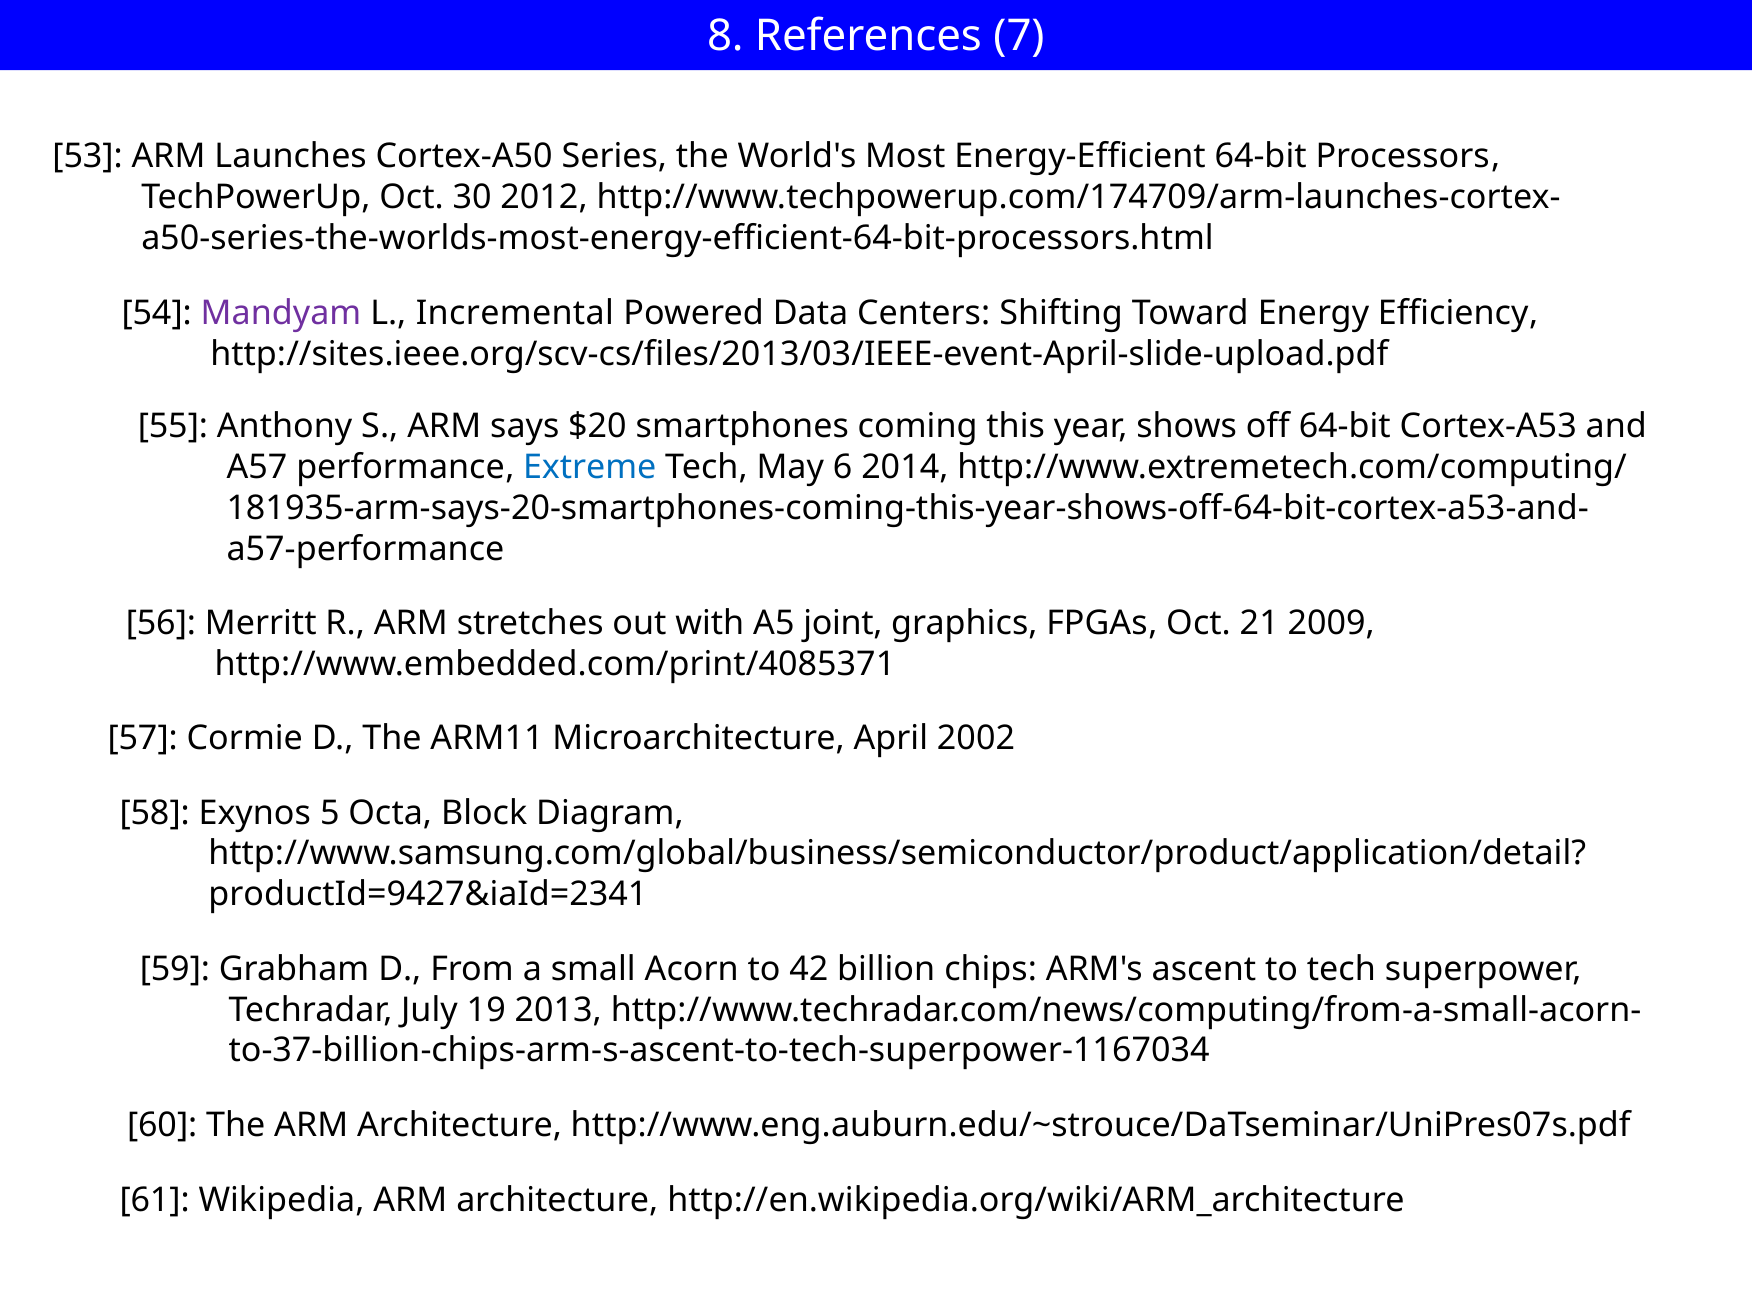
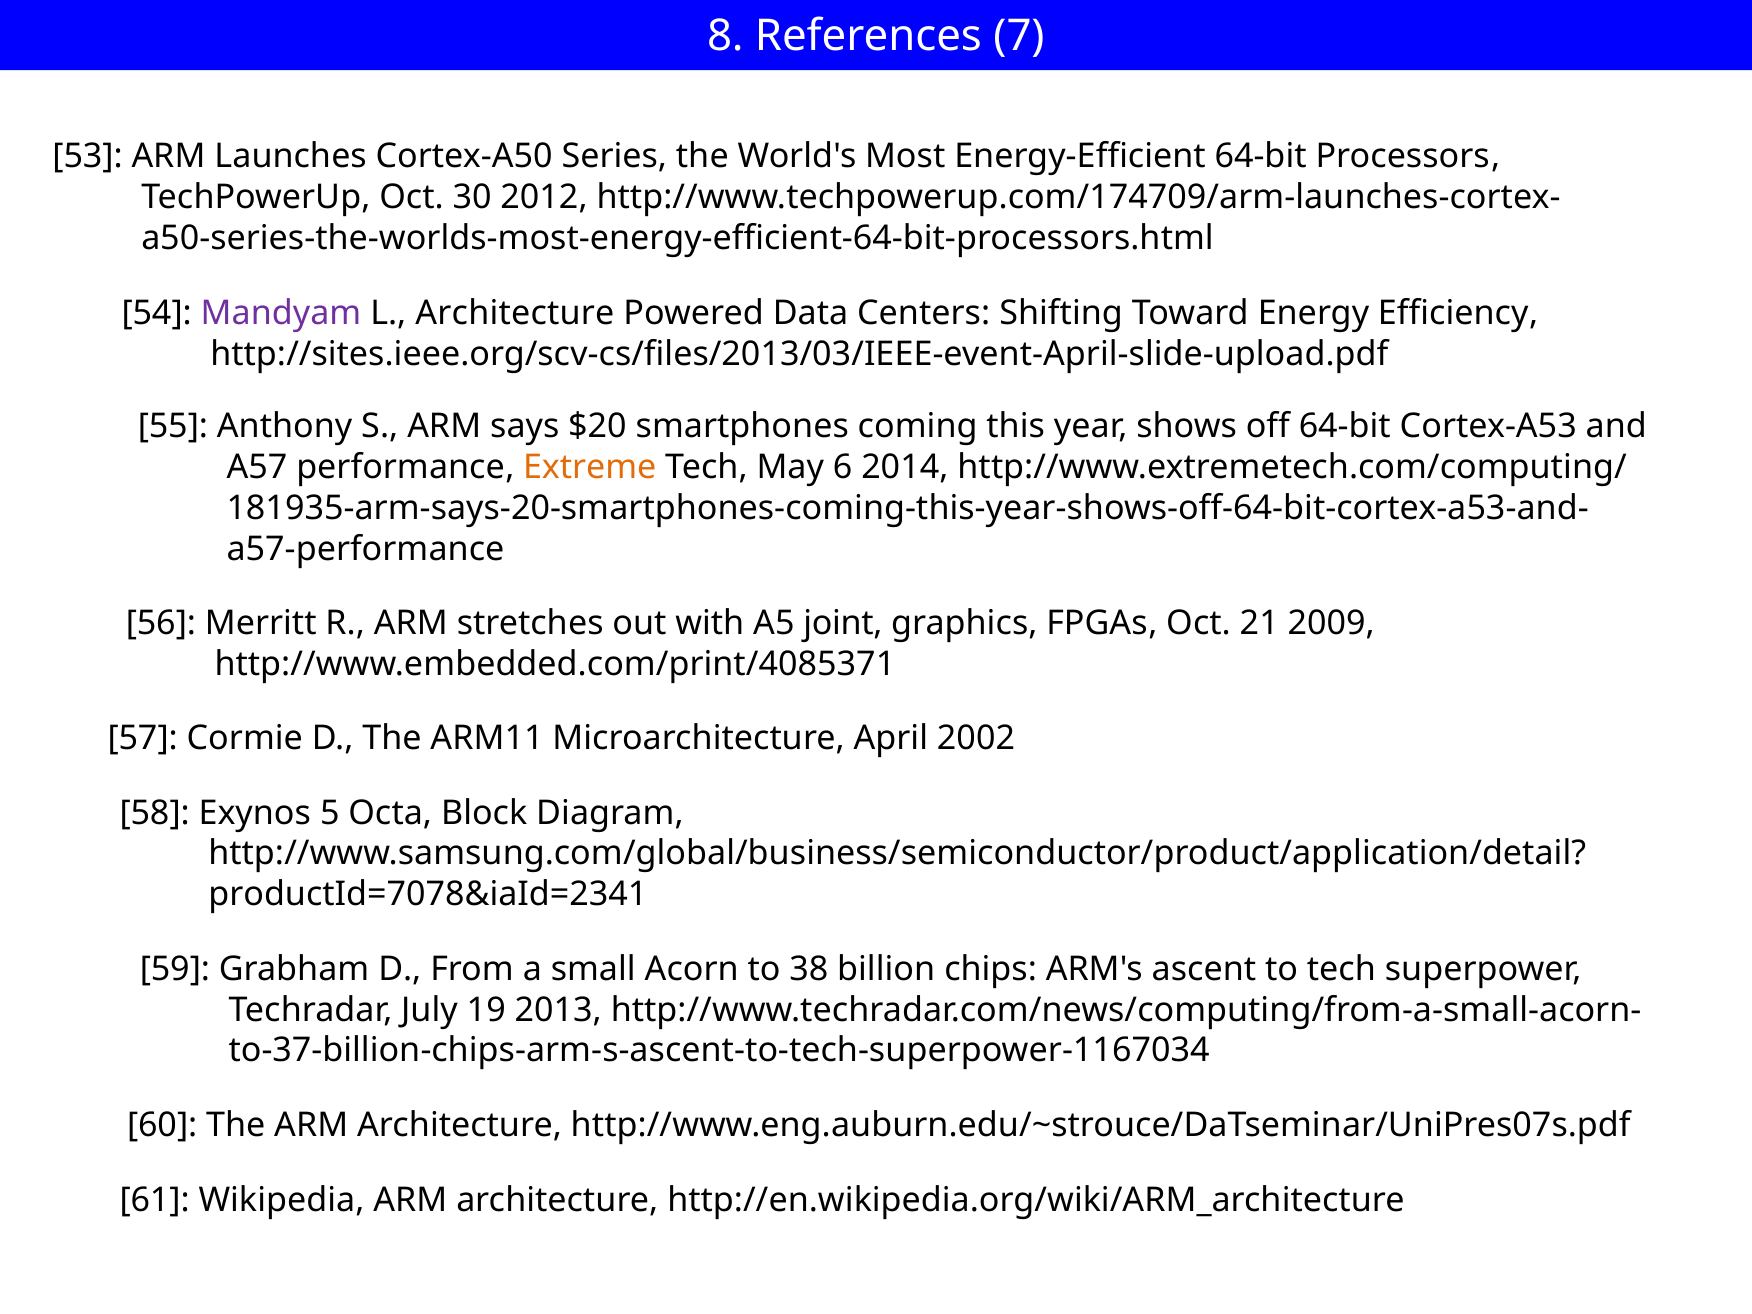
L Incremental: Incremental -> Architecture
Extreme colour: blue -> orange
productId=9427&iaId=2341: productId=9427&iaId=2341 -> productId=7078&iaId=2341
42: 42 -> 38
